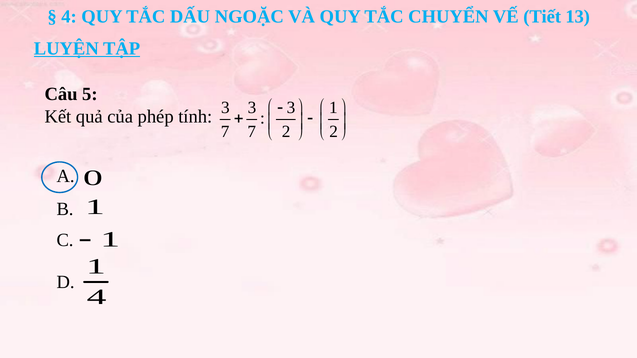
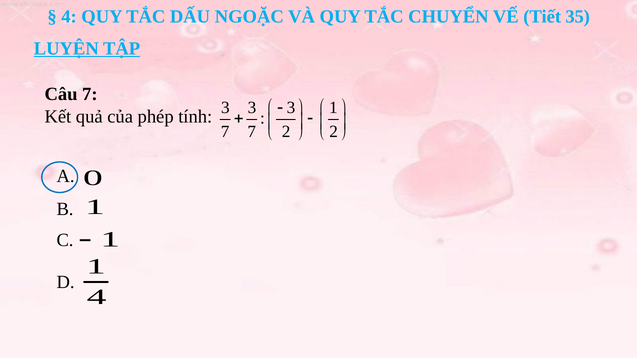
13: 13 -> 35
Câu 5: 5 -> 7
